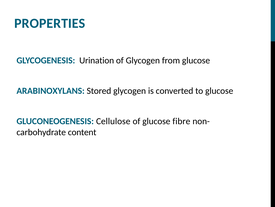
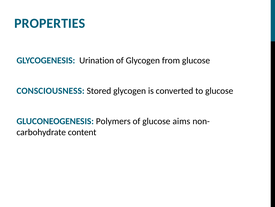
ARABINOXYLANS: ARABINOXYLANS -> CONSCIOUSNESS
Cellulose: Cellulose -> Polymers
fibre: fibre -> aims
